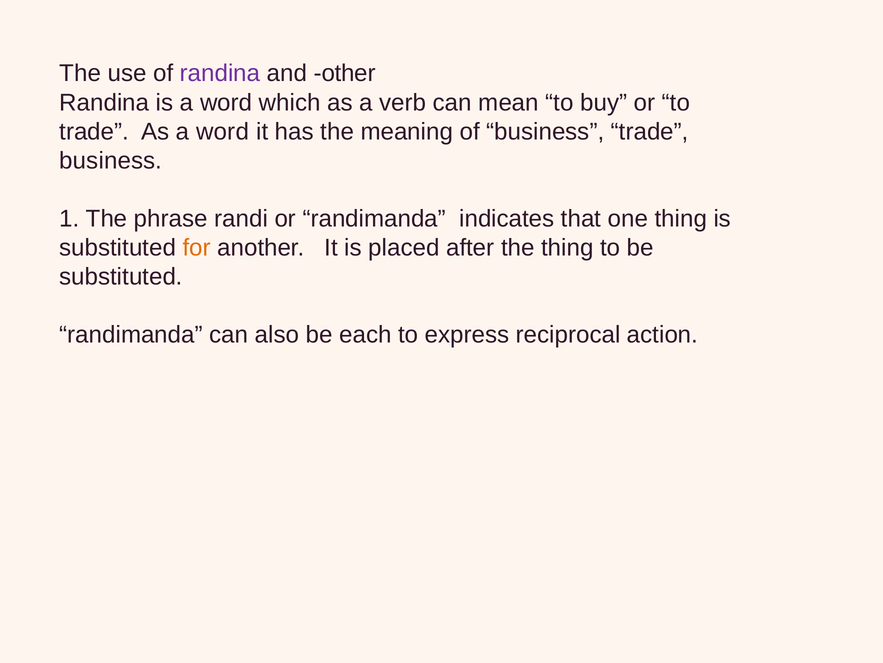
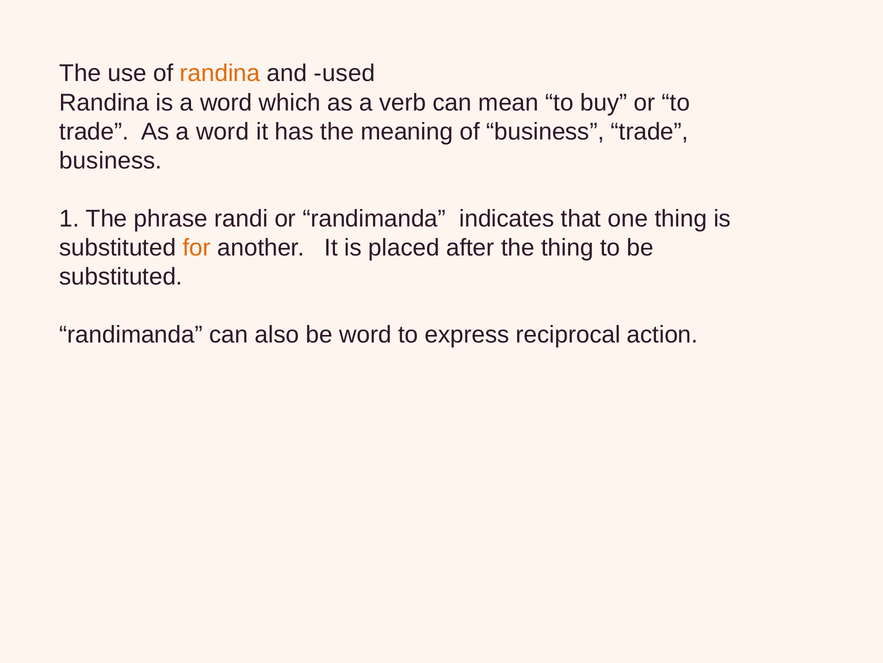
randina at (220, 73) colour: purple -> orange
other: other -> used
be each: each -> word
